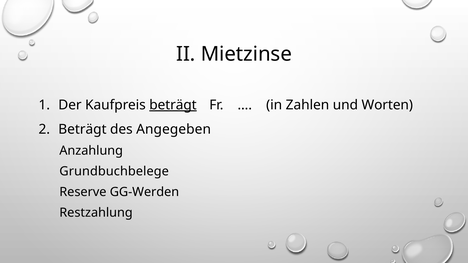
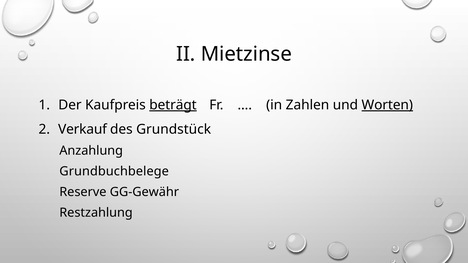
Worten underline: none -> present
Beträgt at (82, 130): Beträgt -> Verkauf
Angegeben: Angegeben -> Grundstück
GG-Werden: GG-Werden -> GG-Gewähr
